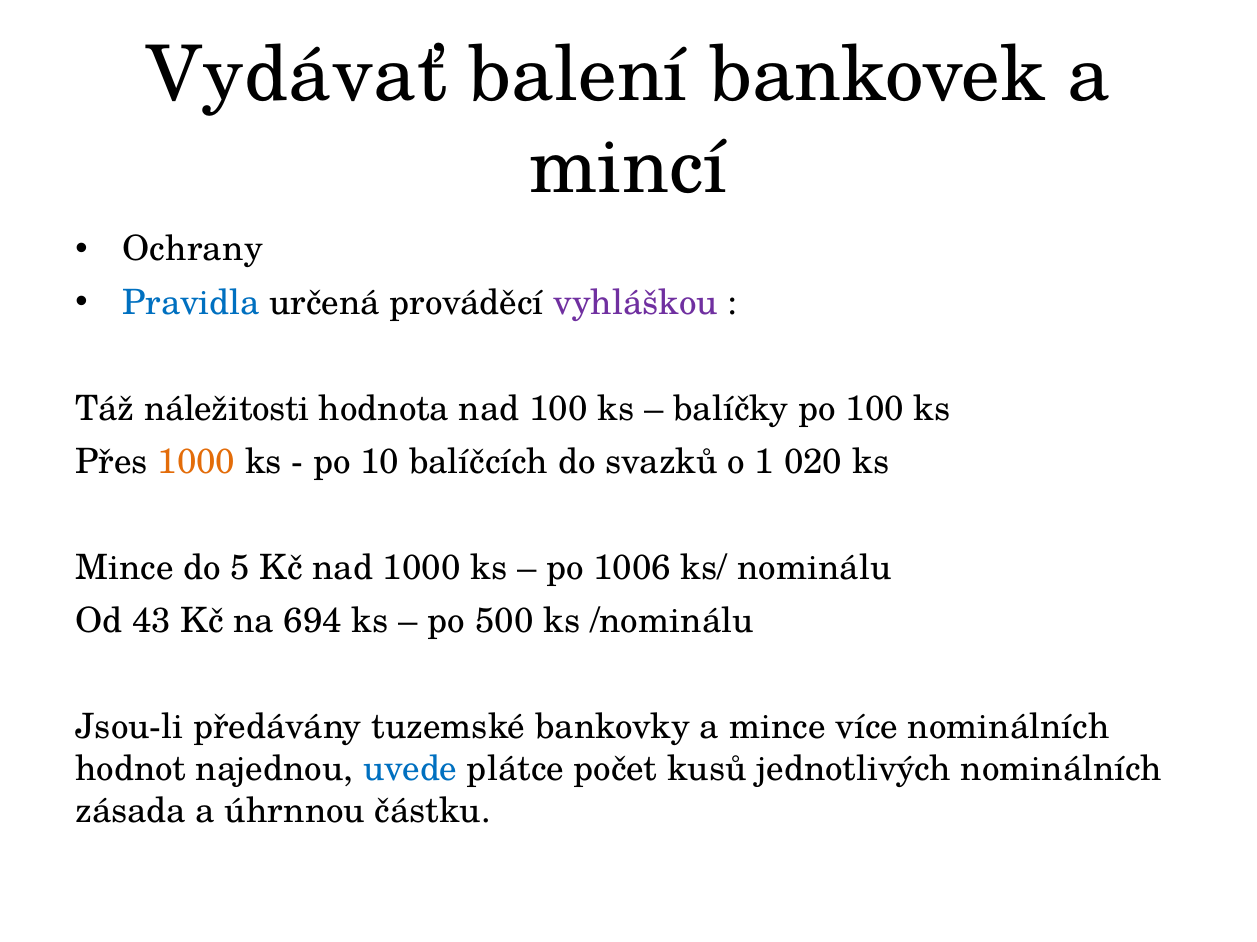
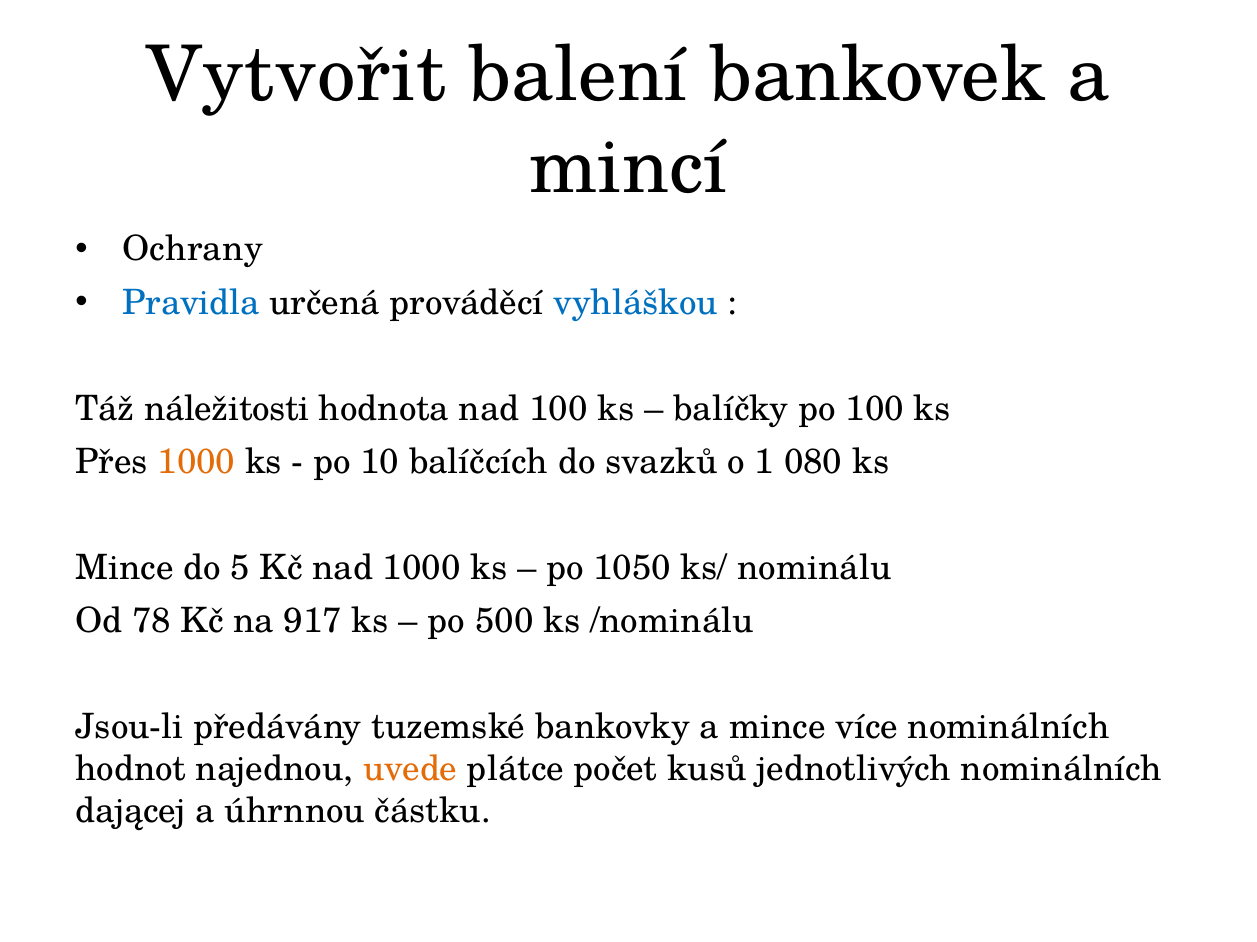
Vydávať: Vydávať -> Vytvořit
vyhláškou colour: purple -> blue
020: 020 -> 080
1006: 1006 -> 1050
43: 43 -> 78
694: 694 -> 917
uvede colour: blue -> orange
zásada: zásada -> dającej
